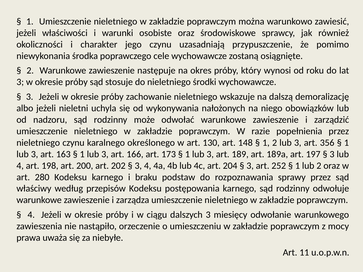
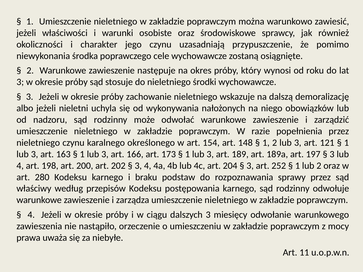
130: 130 -> 154
356: 356 -> 121
